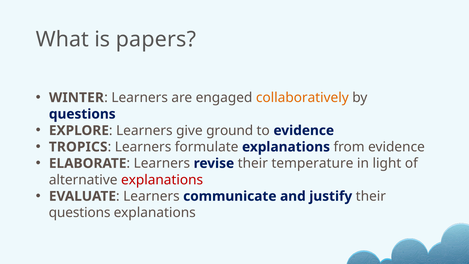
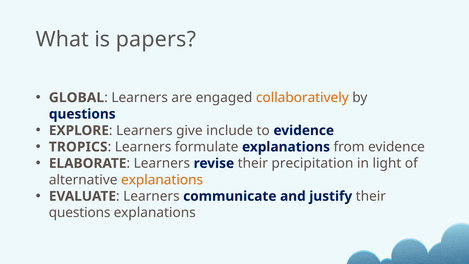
WINTER: WINTER -> GLOBAL
ground: ground -> include
temperature: temperature -> precipitation
explanations at (162, 180) colour: red -> orange
